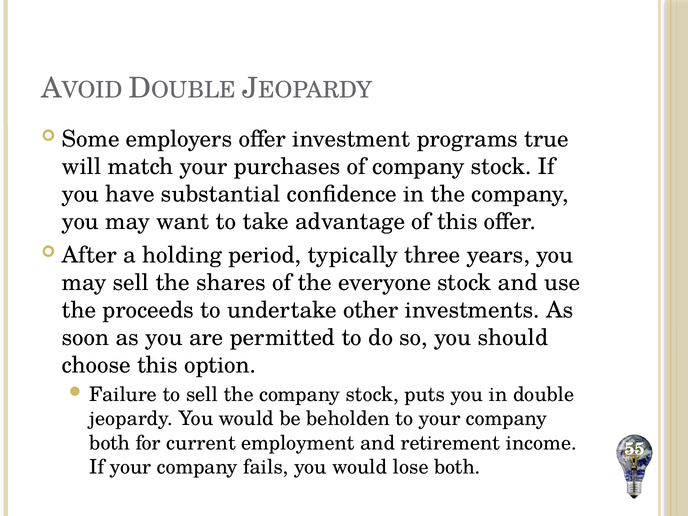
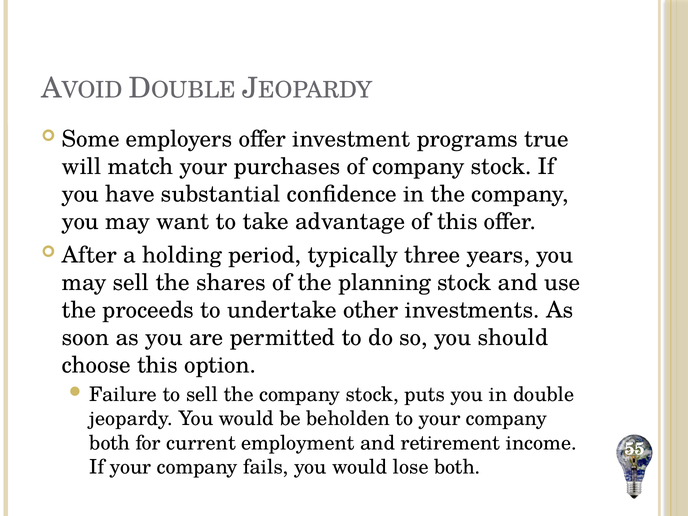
everyone: everyone -> planning
